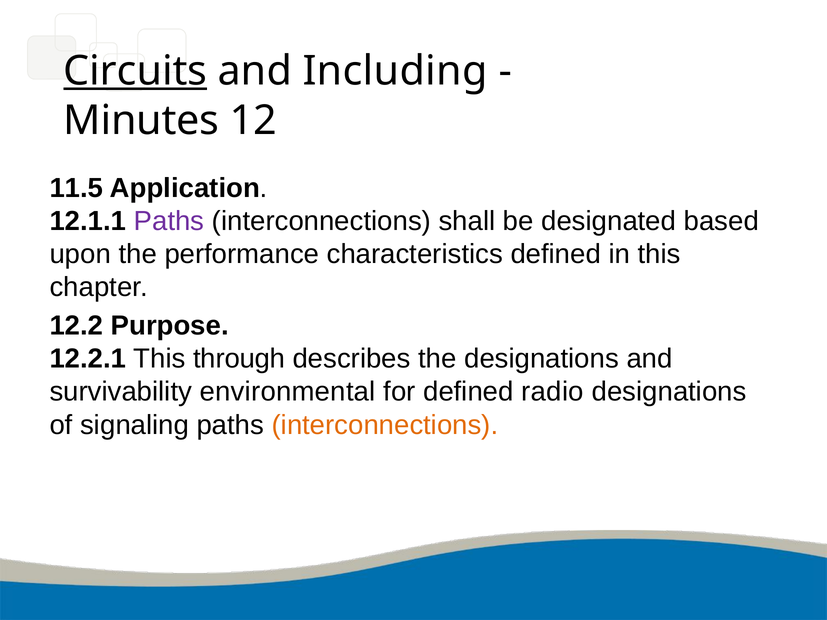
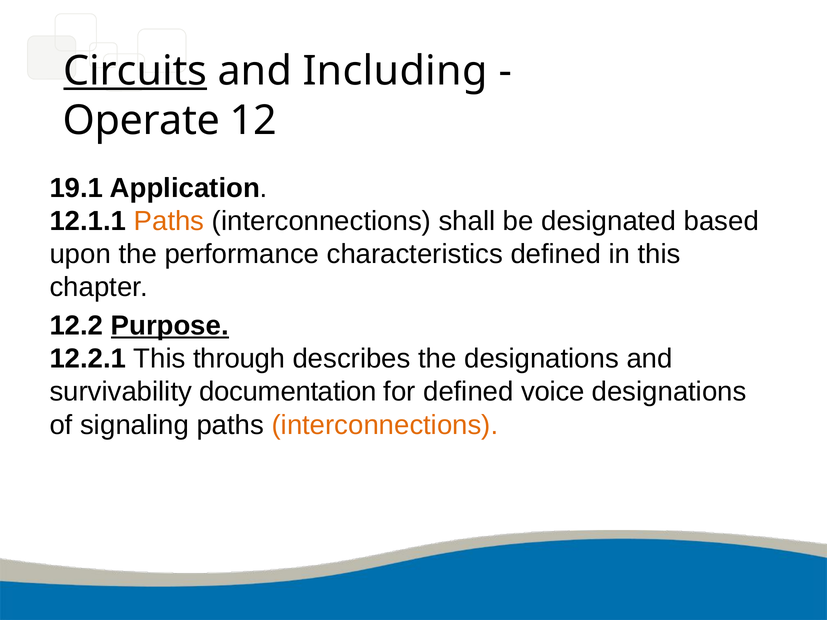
Minutes: Minutes -> Operate
11.5: 11.5 -> 19.1
Paths at (169, 221) colour: purple -> orange
Purpose underline: none -> present
environmental: environmental -> documentation
radio: radio -> voice
